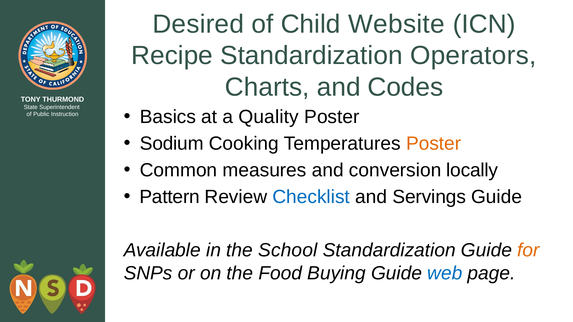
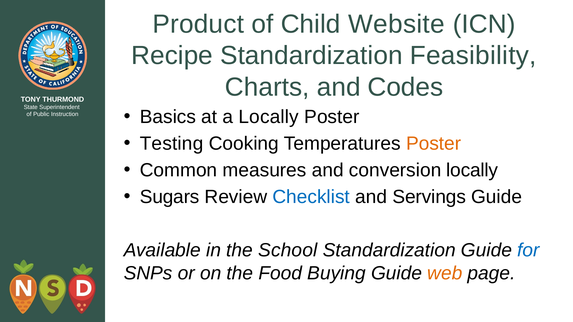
Desired: Desired -> Product
Operators: Operators -> Feasibility
a Quality: Quality -> Locally
Sodium: Sodium -> Testing
Pattern: Pattern -> Sugars
for colour: orange -> blue
web colour: blue -> orange
